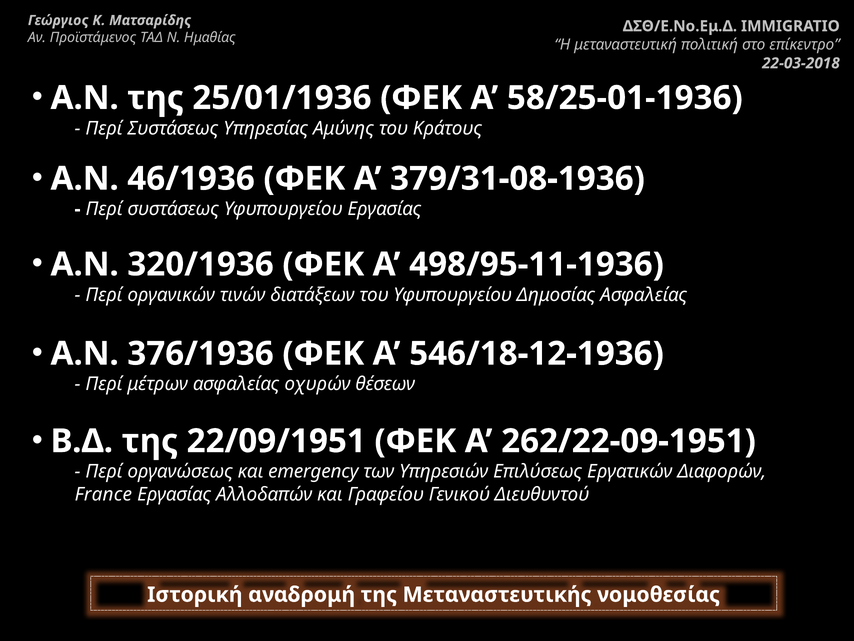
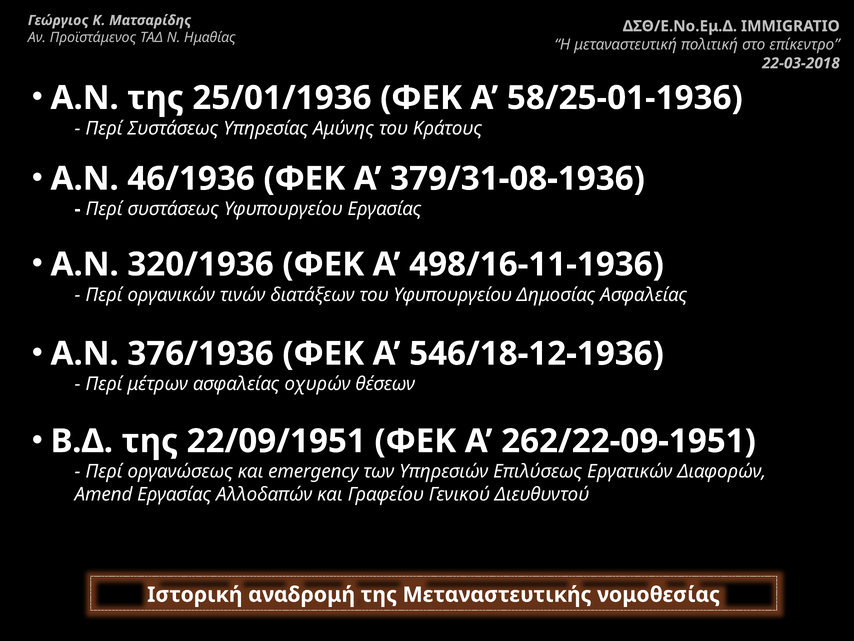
498/95-11-1936: 498/95-11-1936 -> 498/16-11-1936
France: France -> Amend
